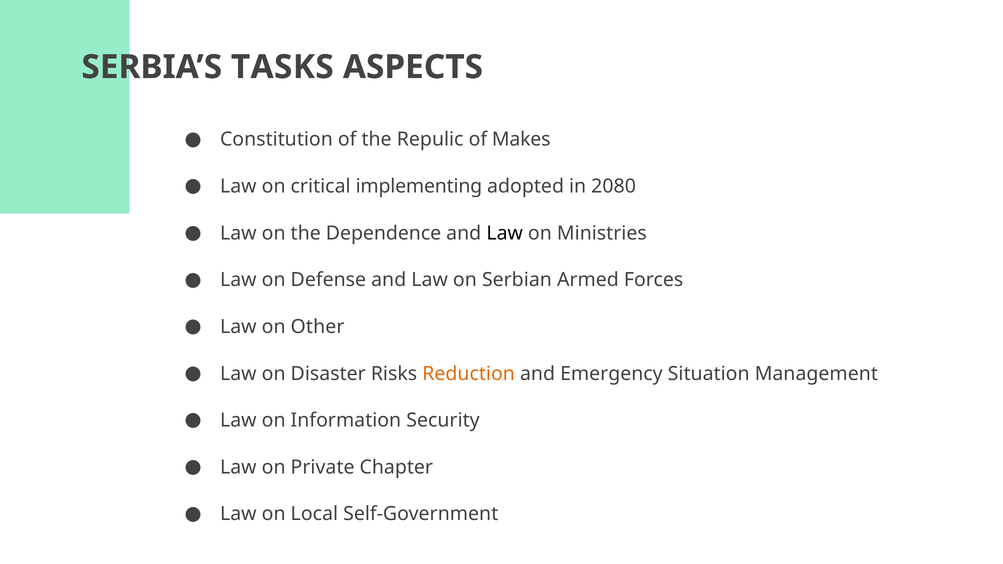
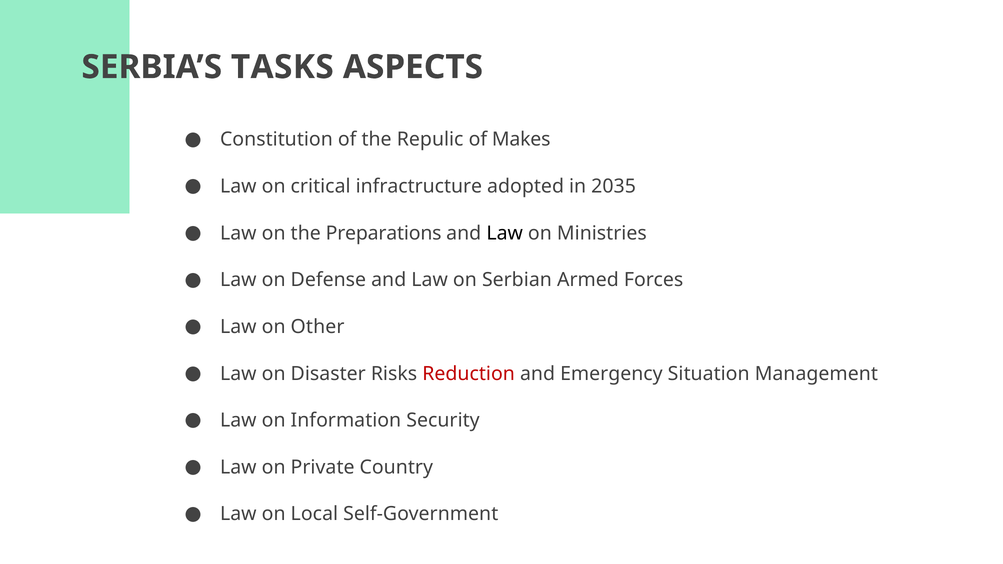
implementing: implementing -> infractructure
2080: 2080 -> 2035
Dependence: Dependence -> Preparations
Reduction colour: orange -> red
Chapter: Chapter -> Country
